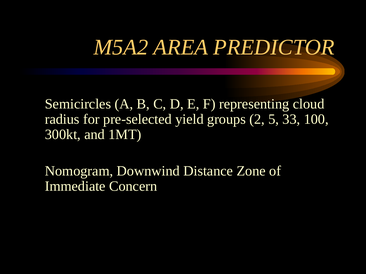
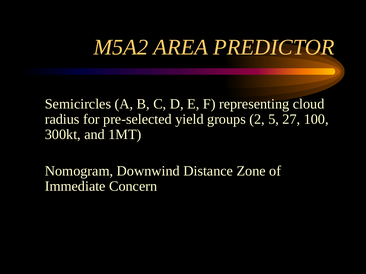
33: 33 -> 27
